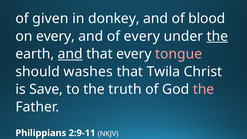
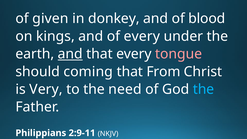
on every: every -> kings
the at (217, 36) underline: present -> none
washes: washes -> coming
Twila: Twila -> From
Save: Save -> Very
truth: truth -> need
the at (204, 89) colour: pink -> light blue
